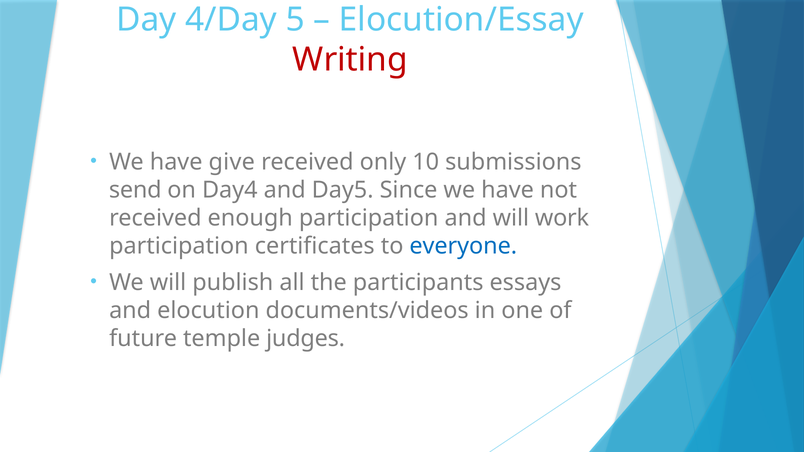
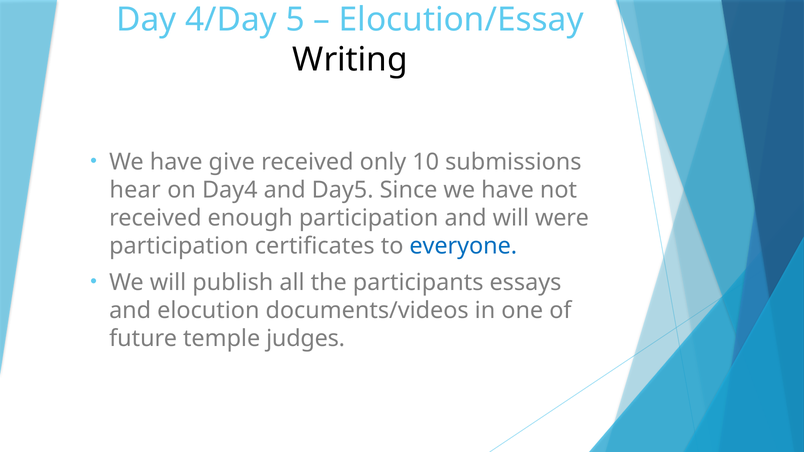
Writing colour: red -> black
send: send -> hear
work: work -> were
